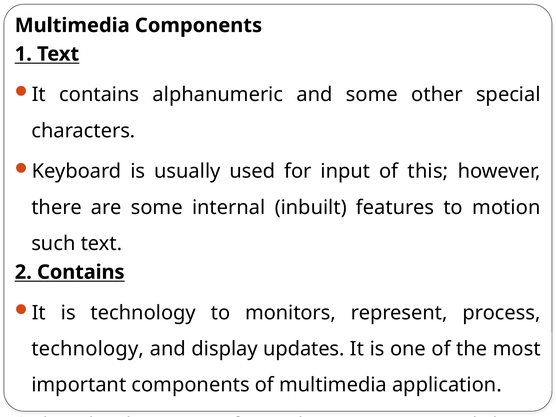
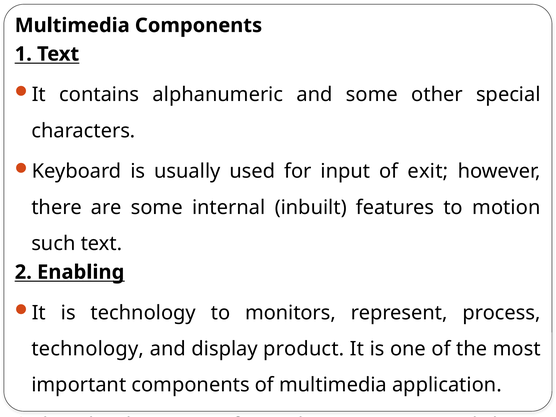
this: this -> exit
2 Contains: Contains -> Enabling
updates: updates -> product
